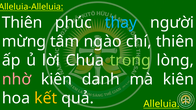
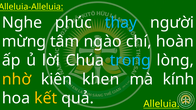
Thiên at (22, 23): Thiên -> Nghe
chí thiên: thiên -> hoàn
trong colour: light green -> light blue
nhờ colour: pink -> yellow
danh: danh -> khen
mà kiên: kiên -> kính
